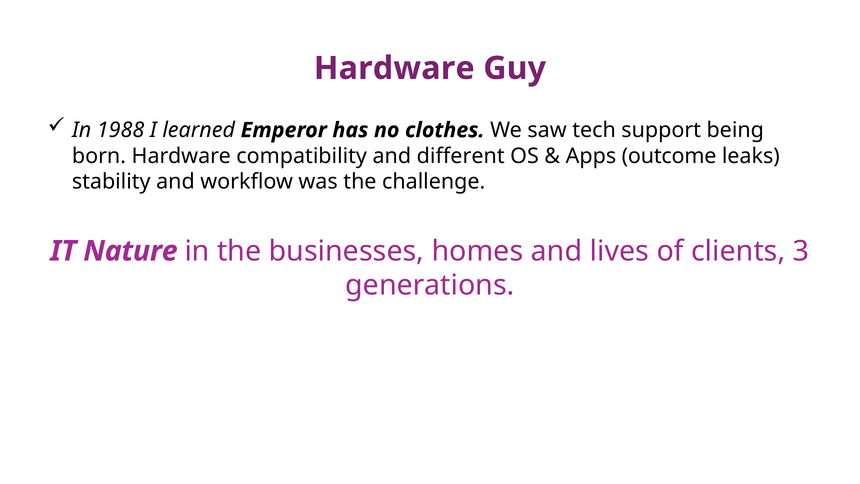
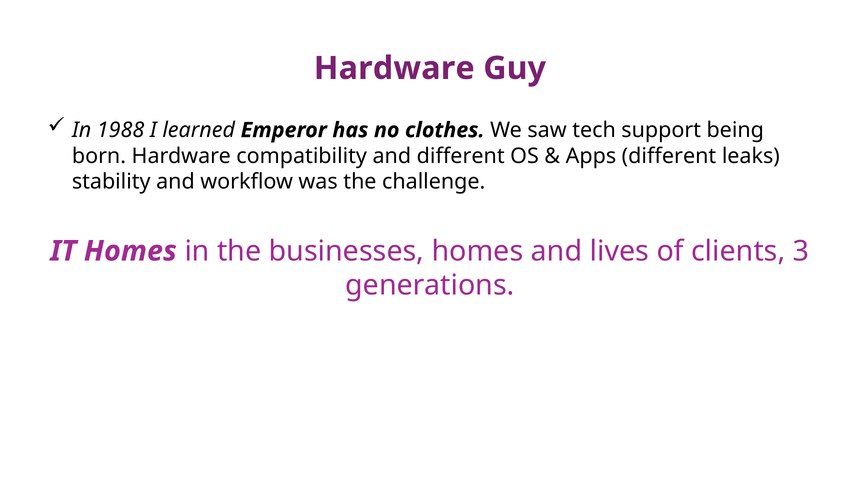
Apps outcome: outcome -> different
IT Nature: Nature -> Homes
